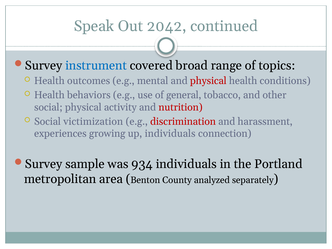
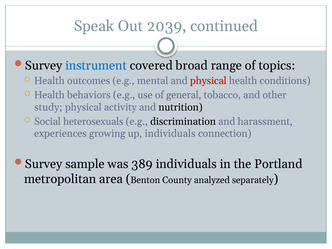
2042: 2042 -> 2039
social at (48, 107): social -> study
nutrition colour: red -> black
victimization: victimization -> heterosexuals
discrimination colour: red -> black
934: 934 -> 389
